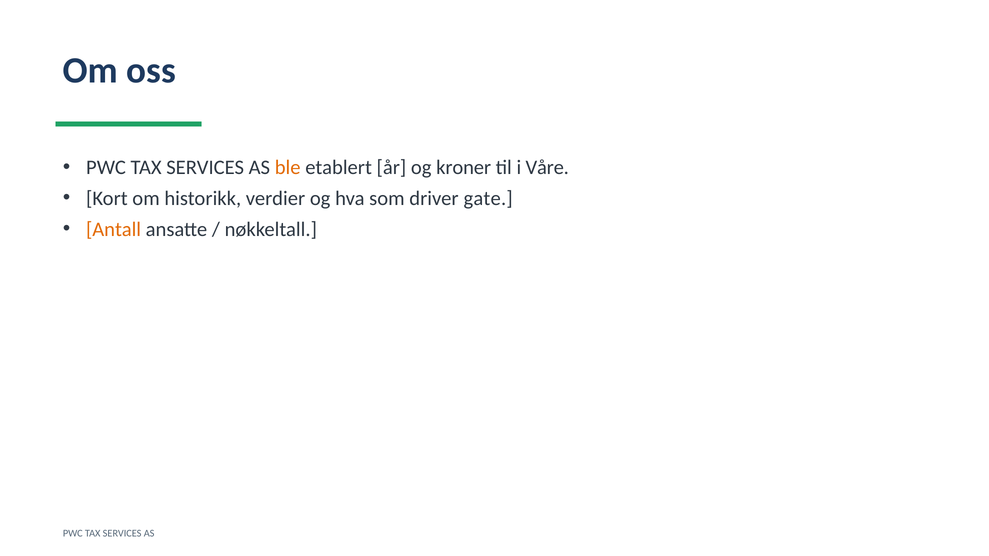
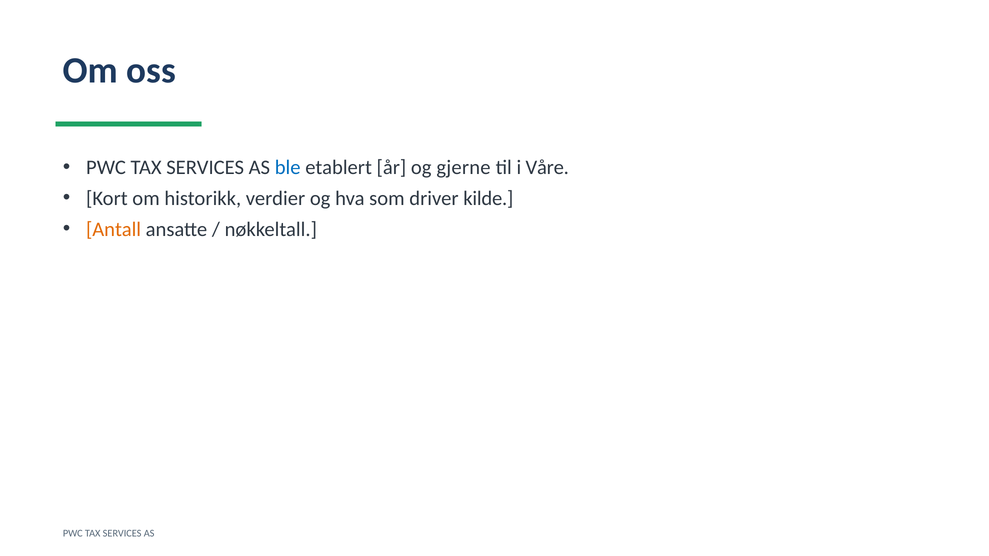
ble colour: orange -> blue
kroner: kroner -> gjerne
gate: gate -> kilde
